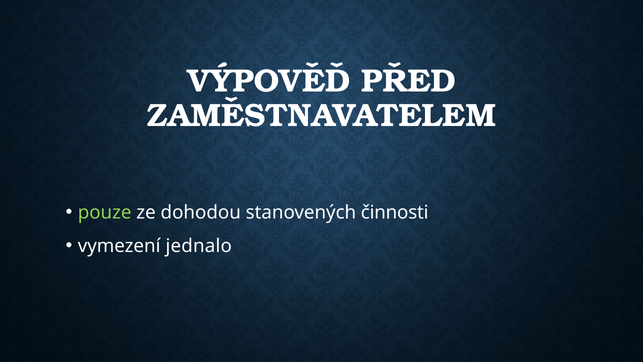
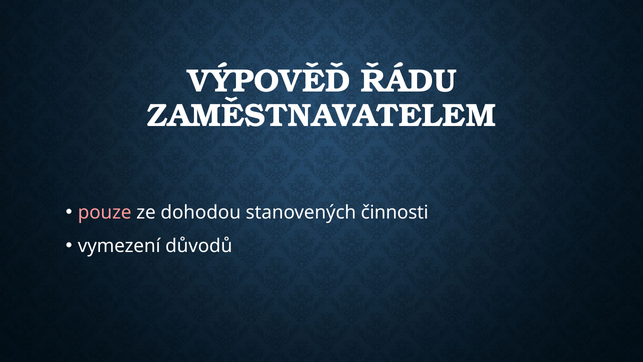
PŘED: PŘED -> ŘÁDU
pouze colour: light green -> pink
jednalo: jednalo -> důvodů
